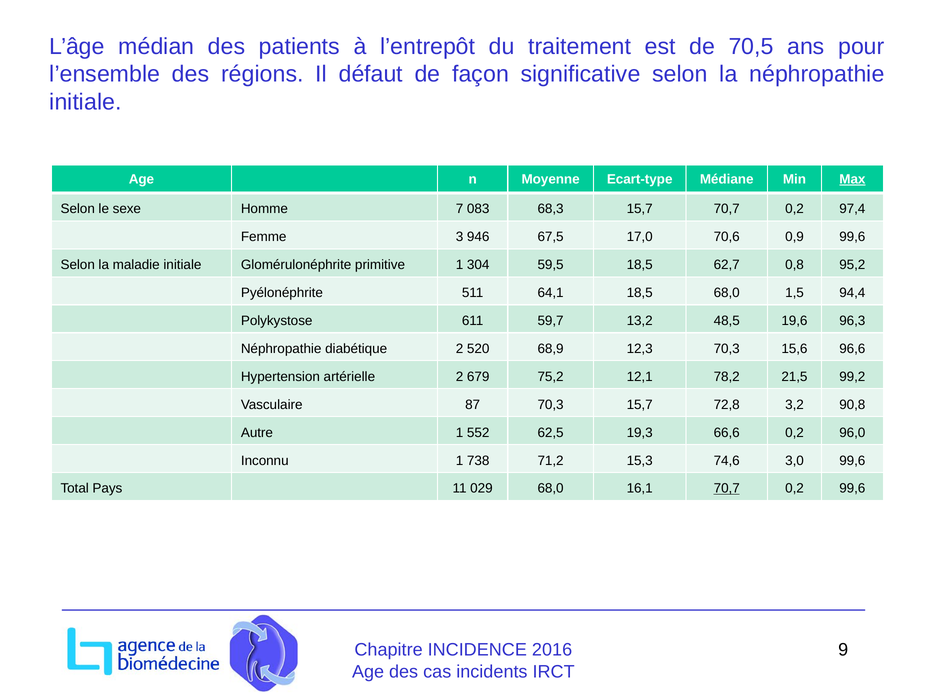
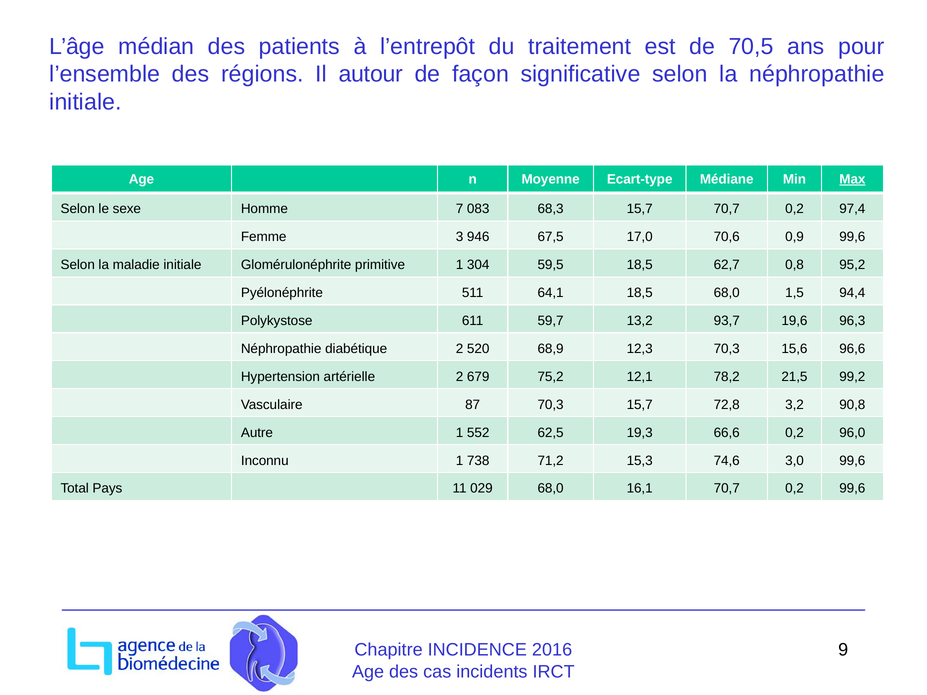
défaut: défaut -> autour
48,5: 48,5 -> 93,7
70,7 at (727, 489) underline: present -> none
